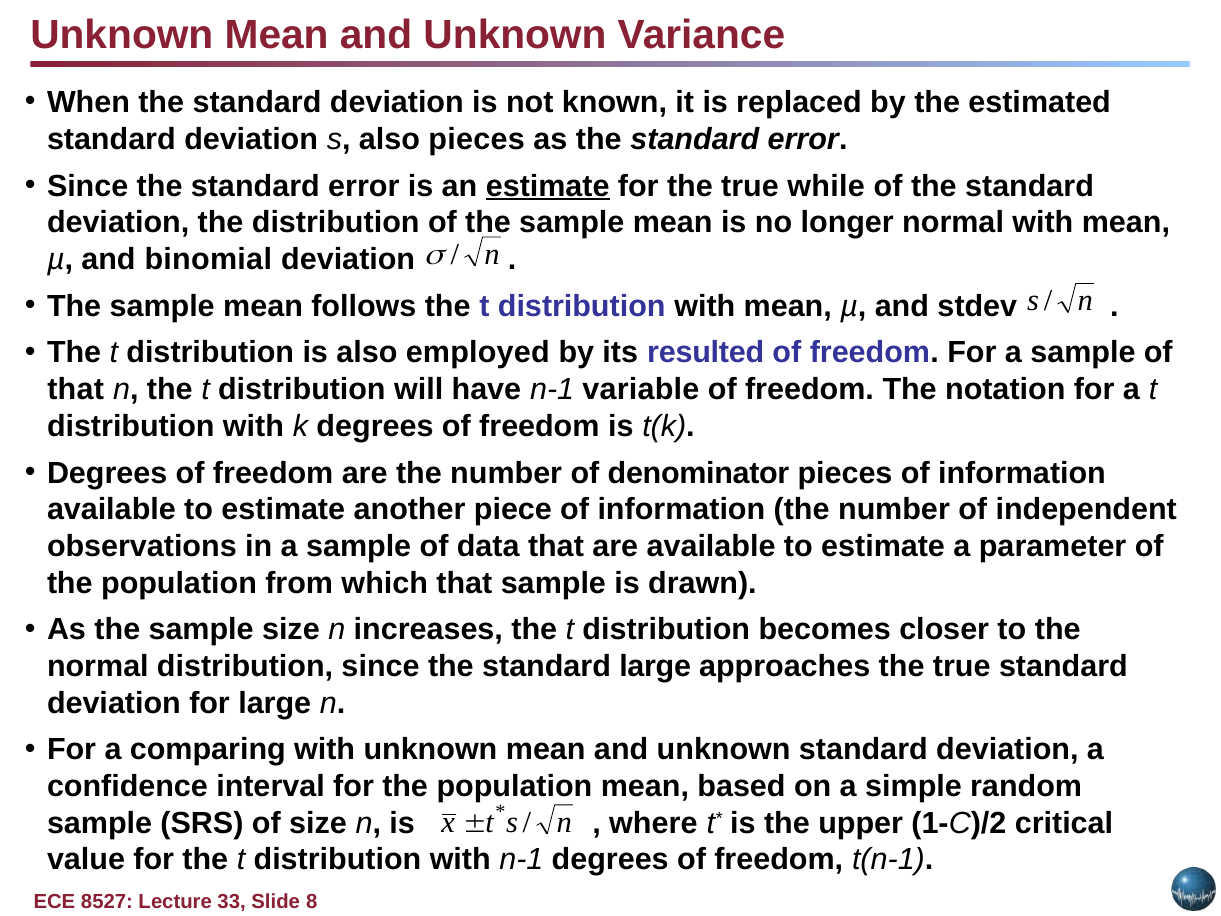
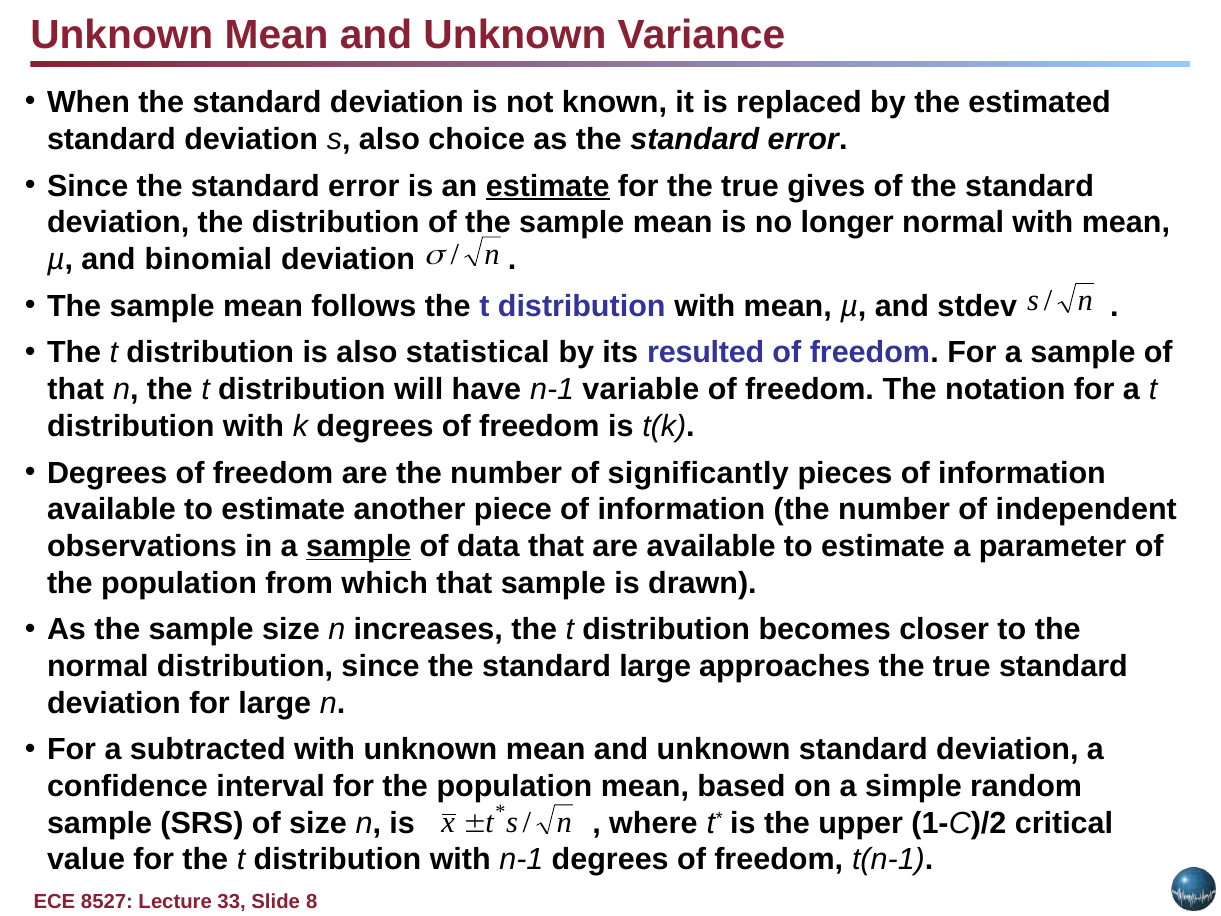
also pieces: pieces -> choice
while: while -> gives
employed: employed -> statistical
denominator: denominator -> significantly
sample at (359, 546) underline: none -> present
comparing: comparing -> subtracted
